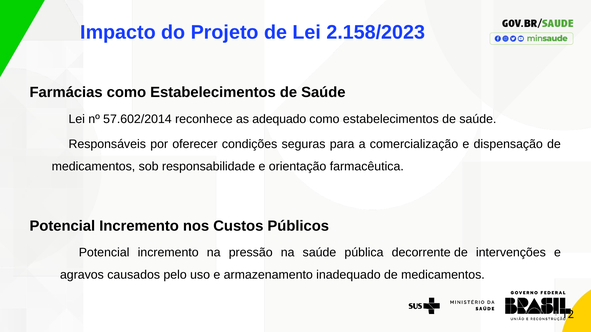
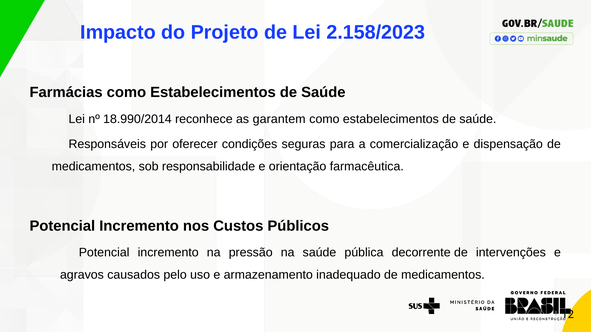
57.602/2014: 57.602/2014 -> 18.990/2014
adequado: adequado -> garantem
